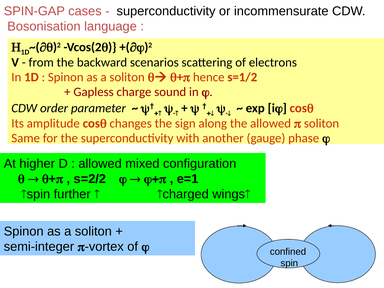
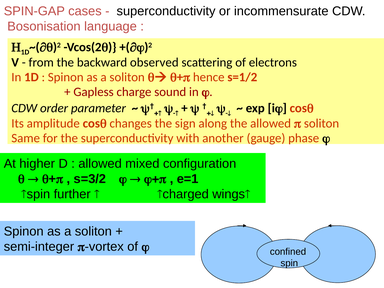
scenarios: scenarios -> observed
s=2/2: s=2/2 -> s=3/2
